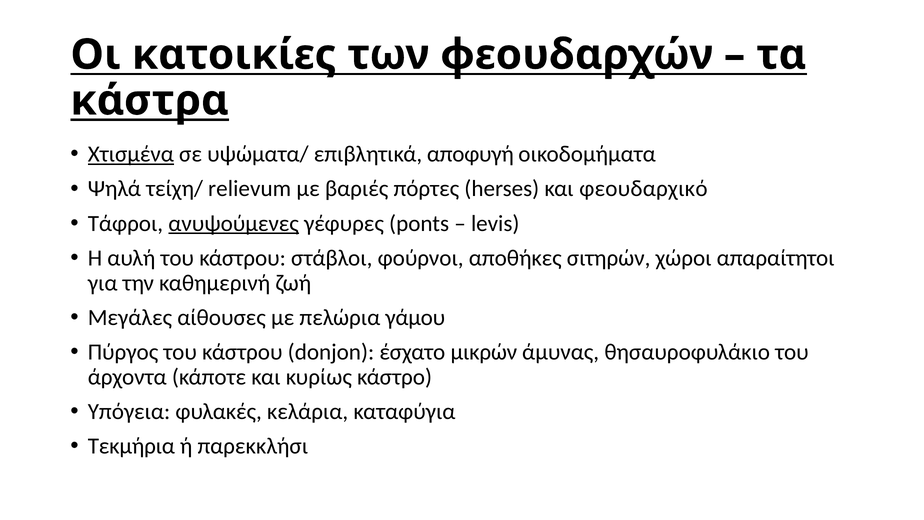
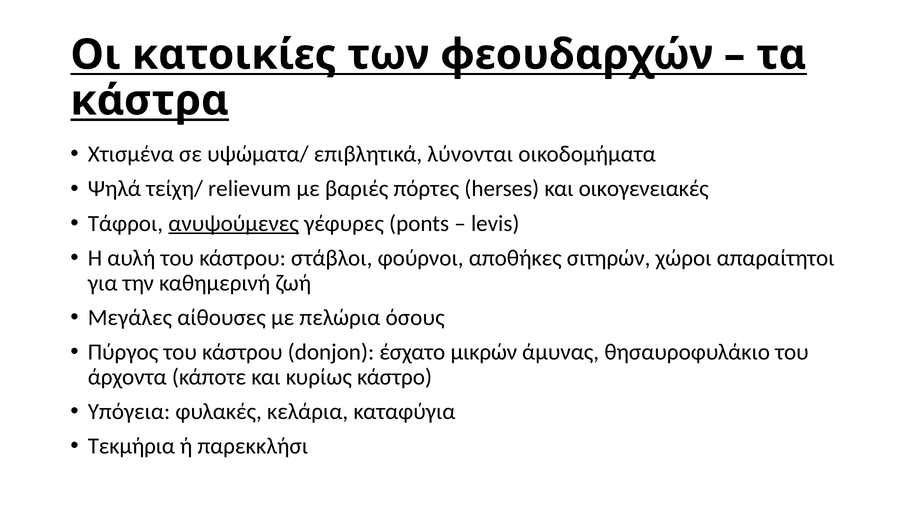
Χτισμένα underline: present -> none
αποφυγή: αποφυγή -> λύνονται
φεουδαρχικό: φεουδαρχικό -> οικογενειακές
γάμου: γάμου -> όσους
